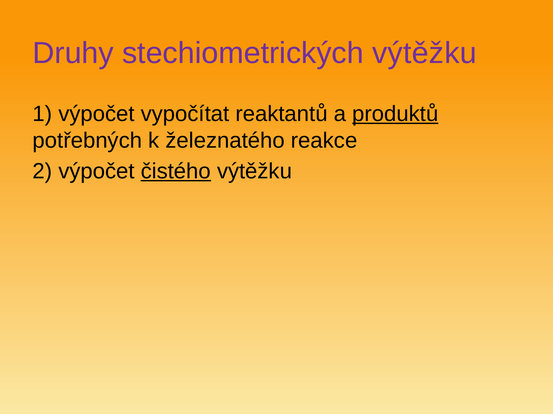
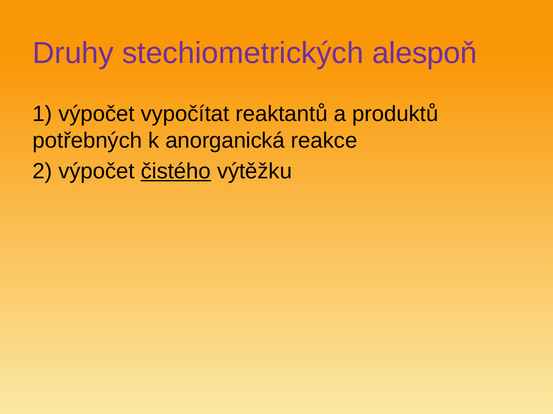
stechiometrických výtěžku: výtěžku -> alespoň
produktů underline: present -> none
železnatého: železnatého -> anorganická
